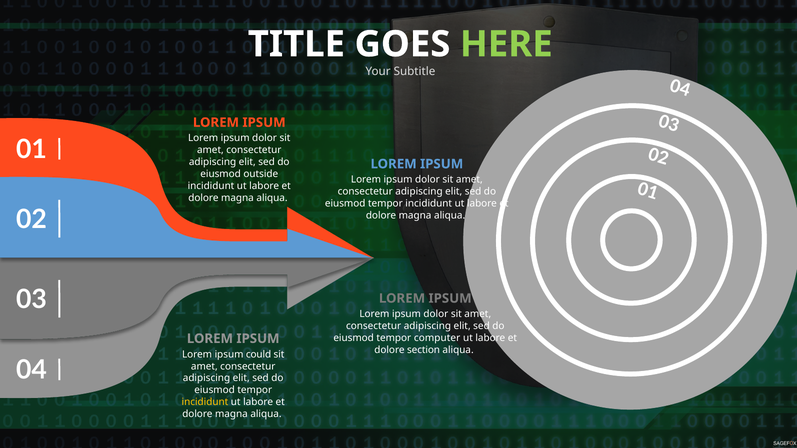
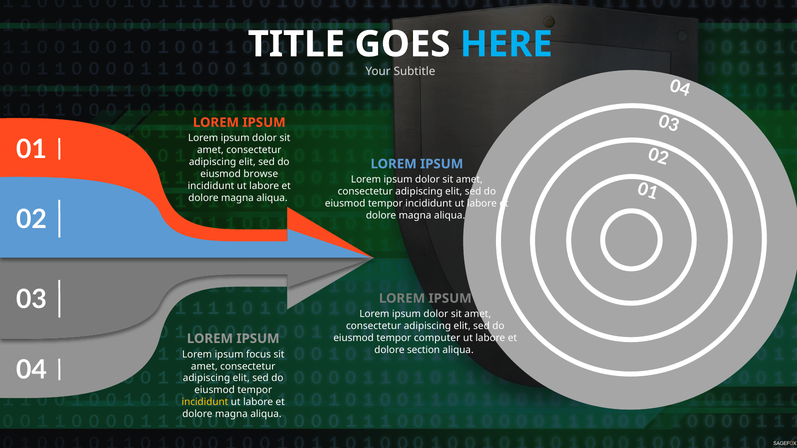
HERE colour: light green -> light blue
outside: outside -> browse
could: could -> focus
